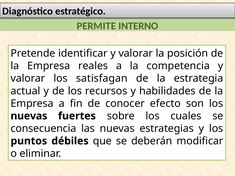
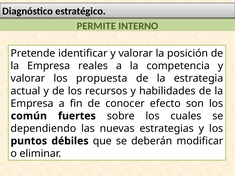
satisfagan: satisfagan -> propuesta
nuevas at (29, 116): nuevas -> común
consecuencia: consecuencia -> dependiendo
